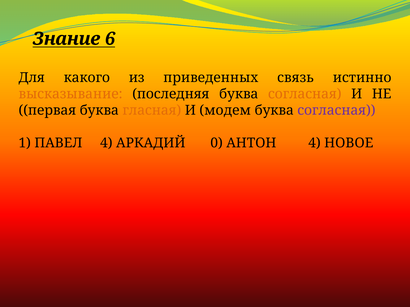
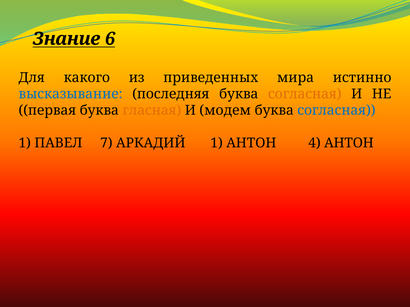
связь: связь -> мира
высказывание colour: orange -> blue
согласная at (336, 111) colour: purple -> blue
ПАВЕЛ 4: 4 -> 7
АРКАДИЙ 0: 0 -> 1
4 НОВОЕ: НОВОЕ -> АНТОН
